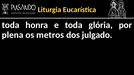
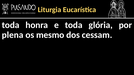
metros: metros -> mesmo
julgado: julgado -> cessam
